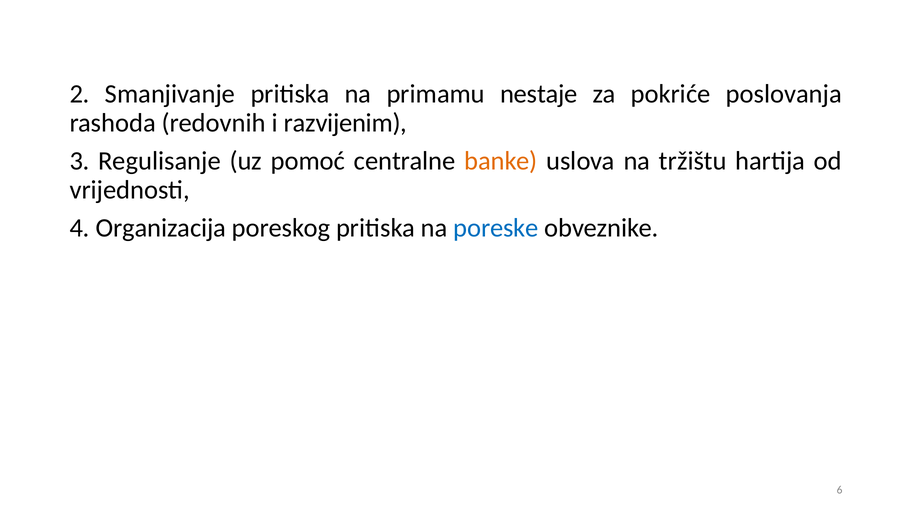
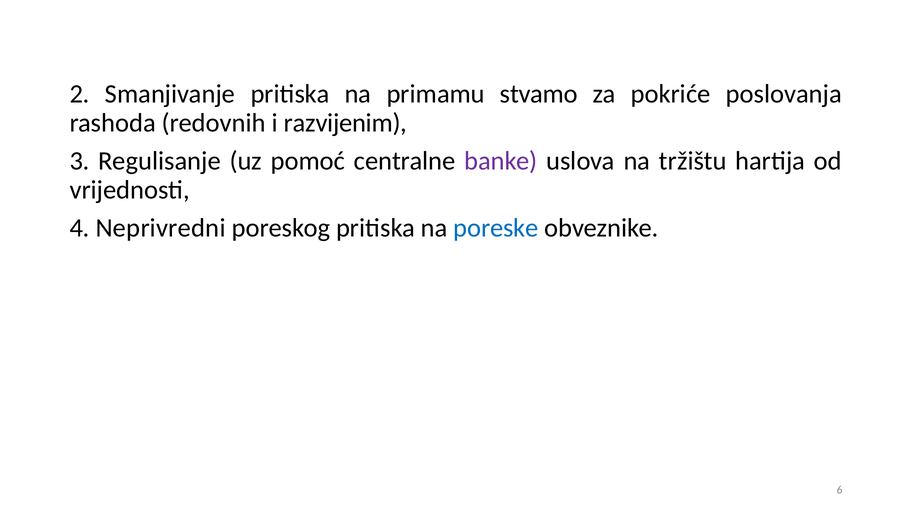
nestaje: nestaje -> stvamo
banke colour: orange -> purple
Organizacija: Organizacija -> Neprivredni
